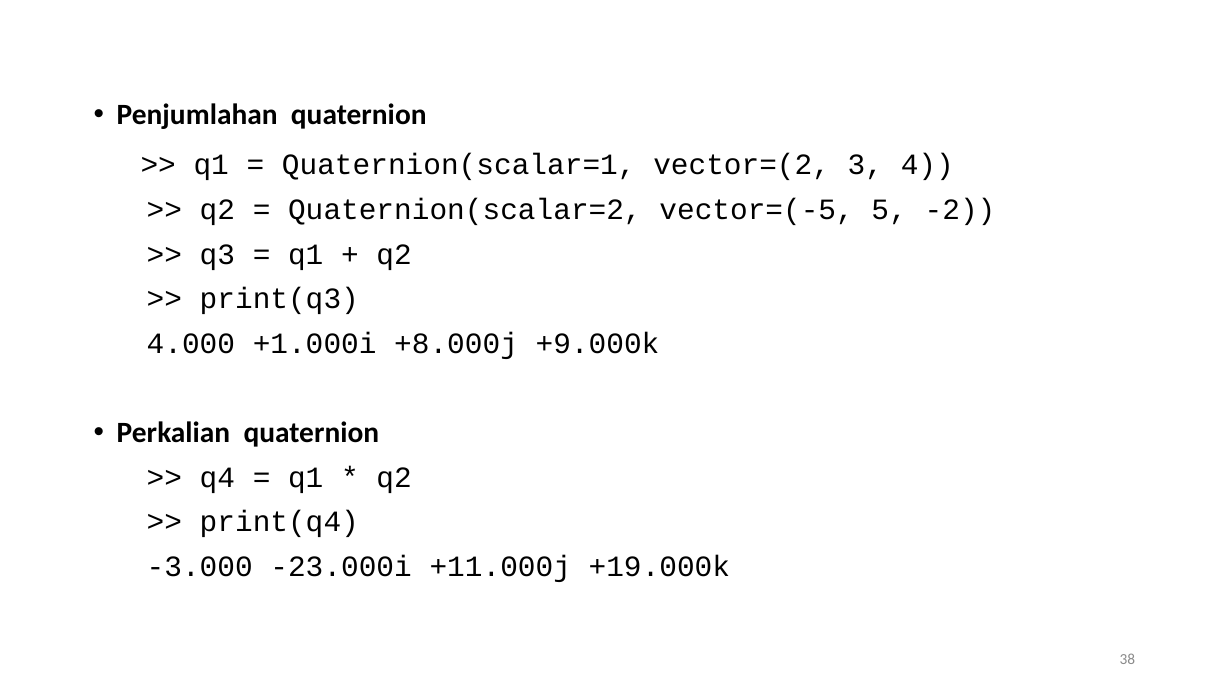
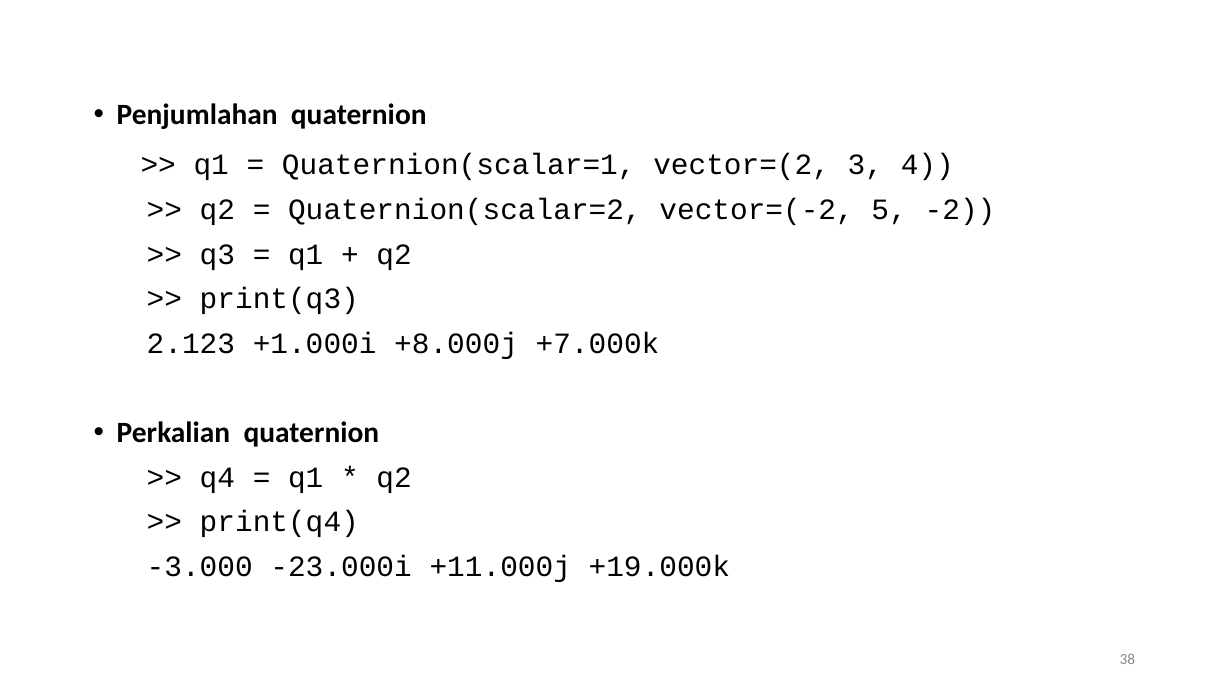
vector=(-5: vector=(-5 -> vector=(-2
4.000: 4.000 -> 2.123
+9.000k: +9.000k -> +7.000k
